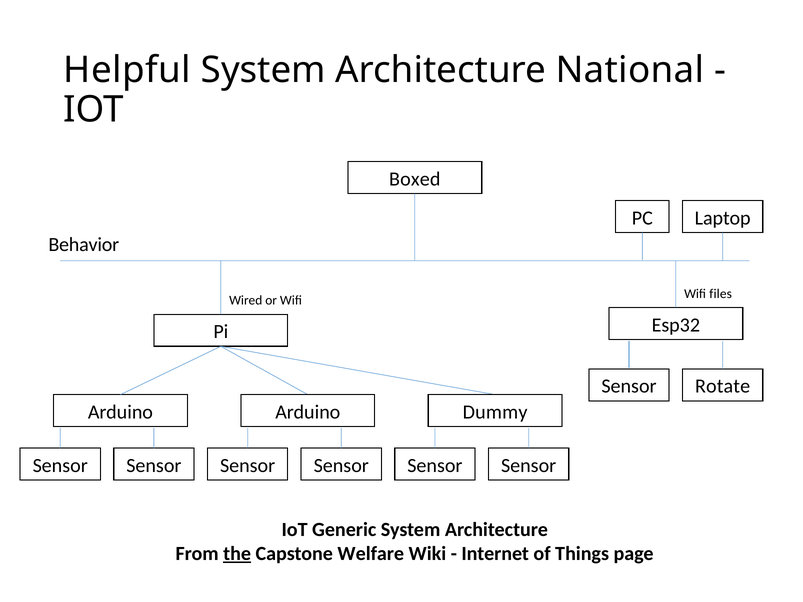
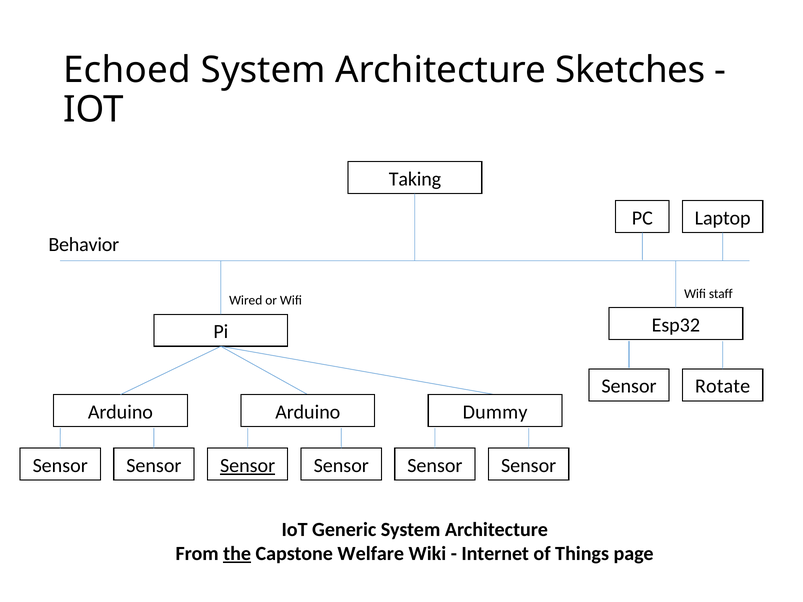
Helpful: Helpful -> Echoed
National: National -> Sketches
Boxed: Boxed -> Taking
files: files -> staff
Sensor at (248, 466) underline: none -> present
